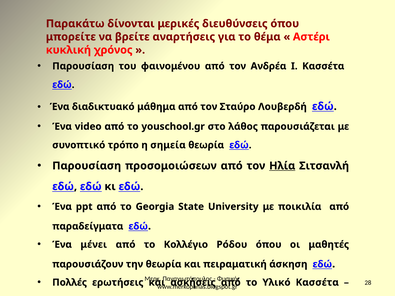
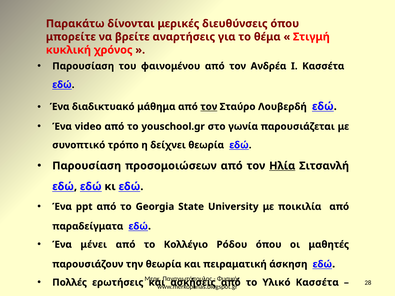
Αστέρι: Αστέρι -> Στιγμή
τον at (209, 107) underline: none -> present
λάθος: λάθος -> γωνία
σημεία: σημεία -> δείχνει
